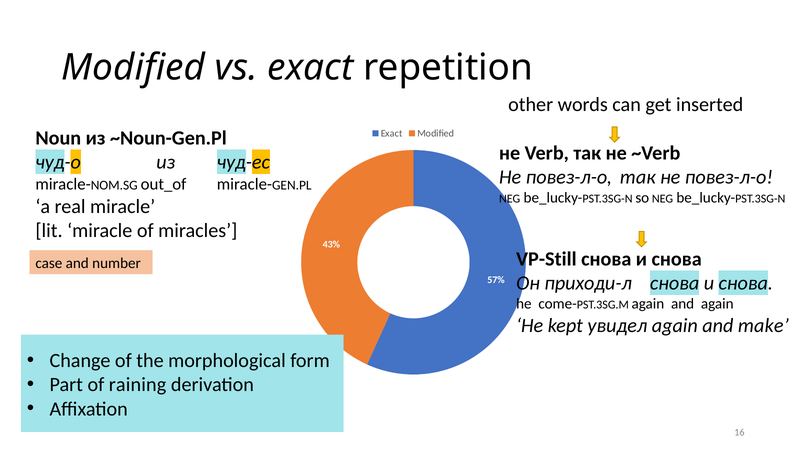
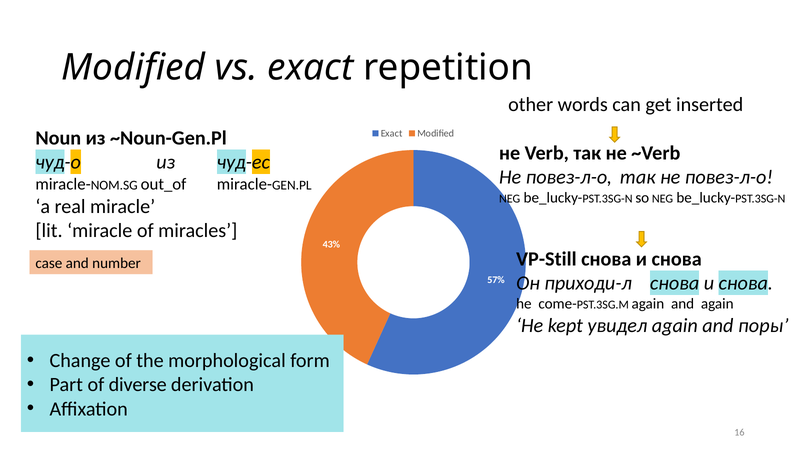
make: make -> поры
raining: raining -> diverse
